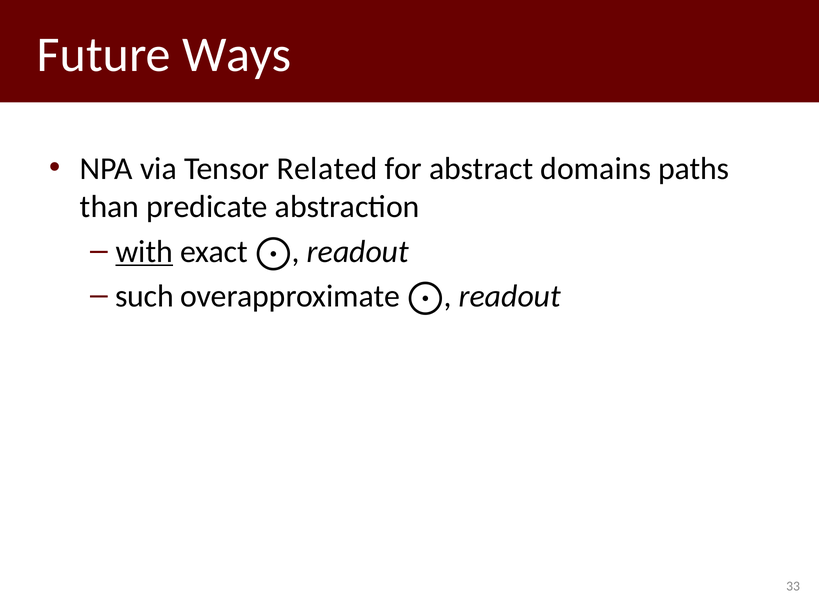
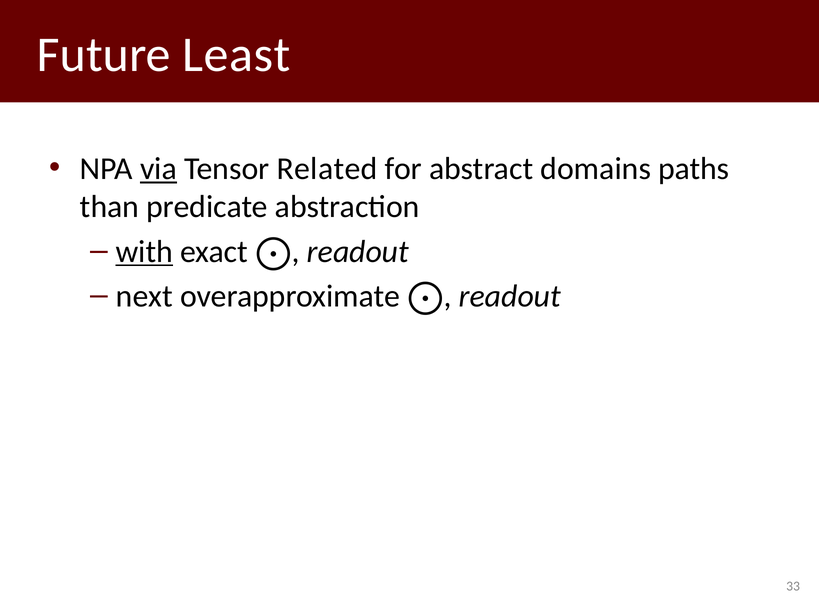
Ways: Ways -> Least
via underline: none -> present
such: such -> next
